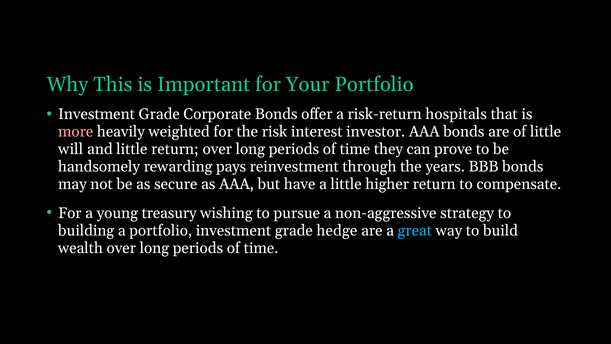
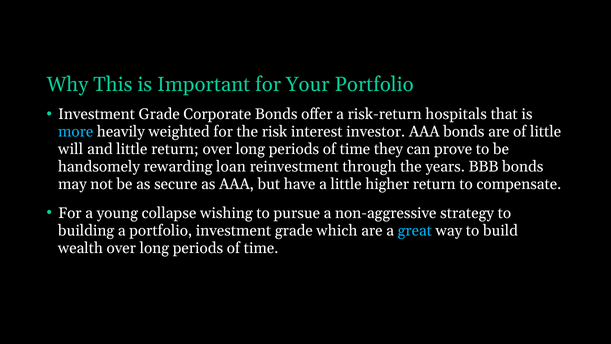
more colour: pink -> light blue
pays: pays -> loan
treasury: treasury -> collapse
hedge: hedge -> which
